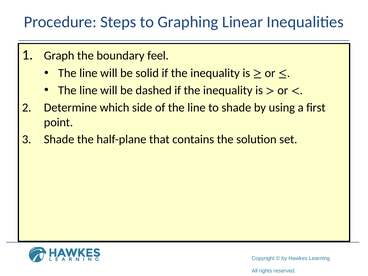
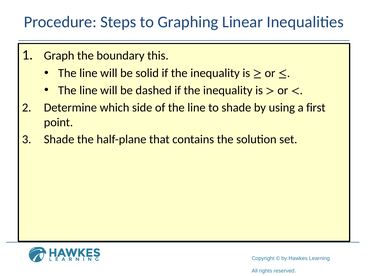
feel: feel -> this
